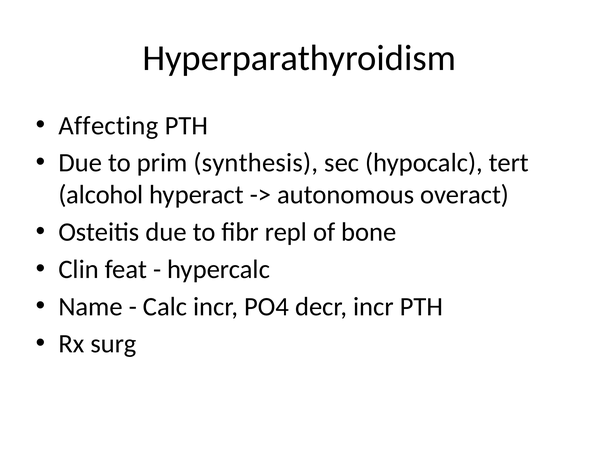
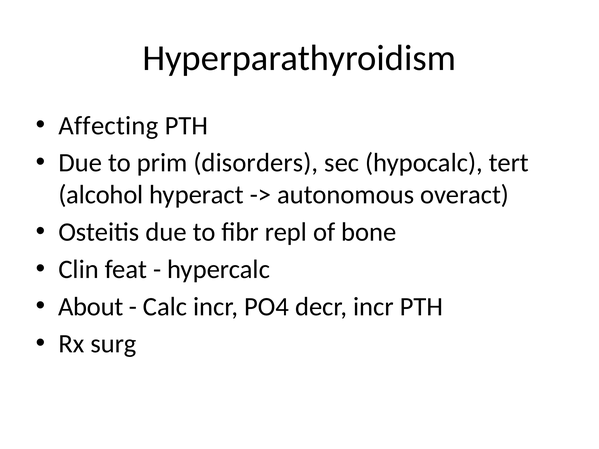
synthesis: synthesis -> disorders
Name: Name -> About
